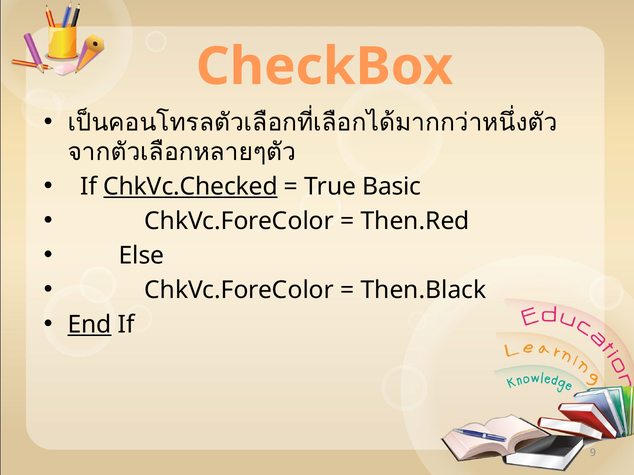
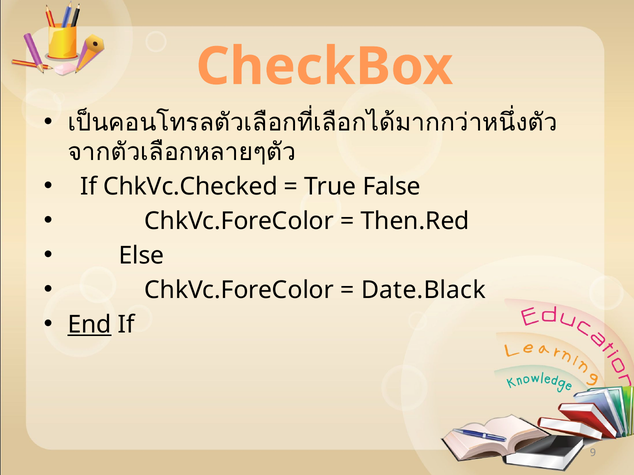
ChkVc.Checked underline: present -> none
Basic: Basic -> False
Then.Black: Then.Black -> Date.Black
